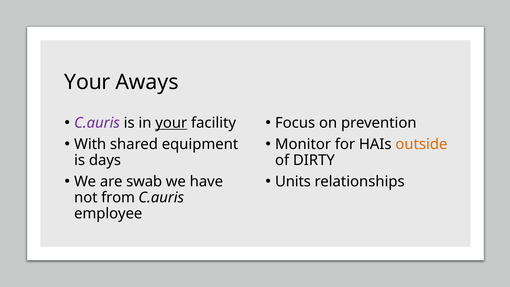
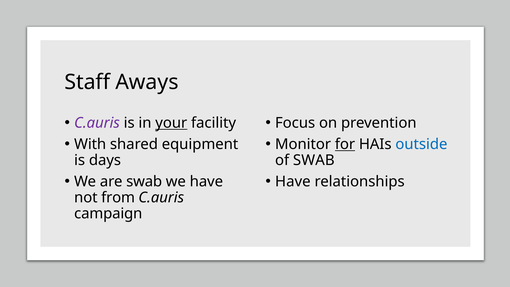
Your at (87, 82): Your -> Staff
for underline: none -> present
outside colour: orange -> blue
of DIRTY: DIRTY -> SWAB
Units at (293, 182): Units -> Have
employee: employee -> campaign
